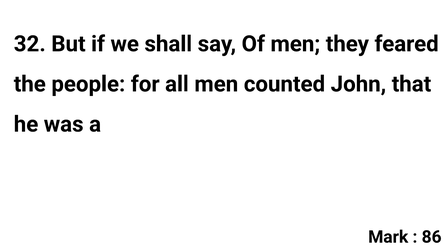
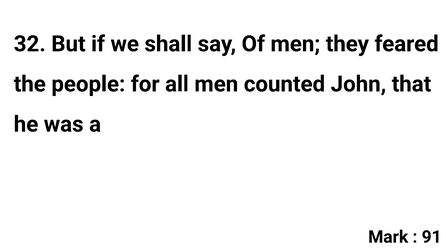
86: 86 -> 91
